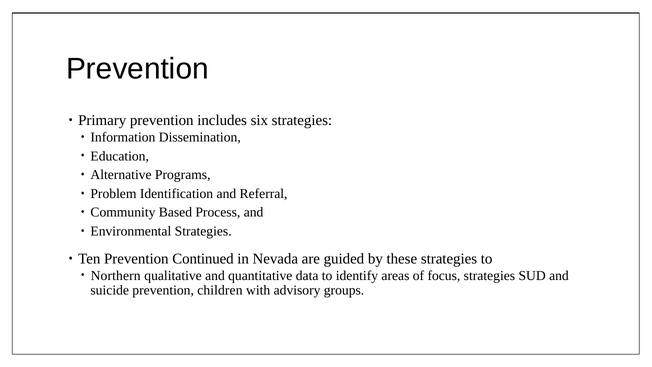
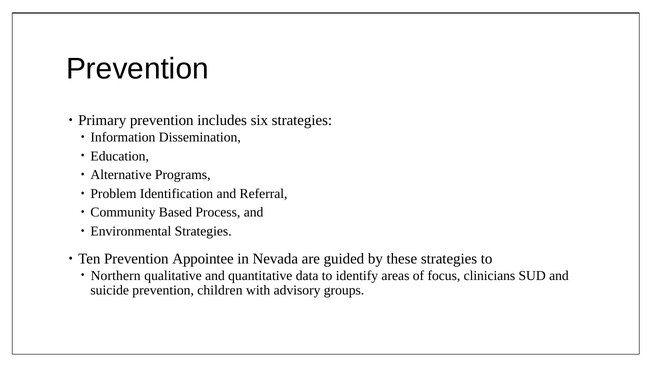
Continued: Continued -> Appointee
focus strategies: strategies -> clinicians
